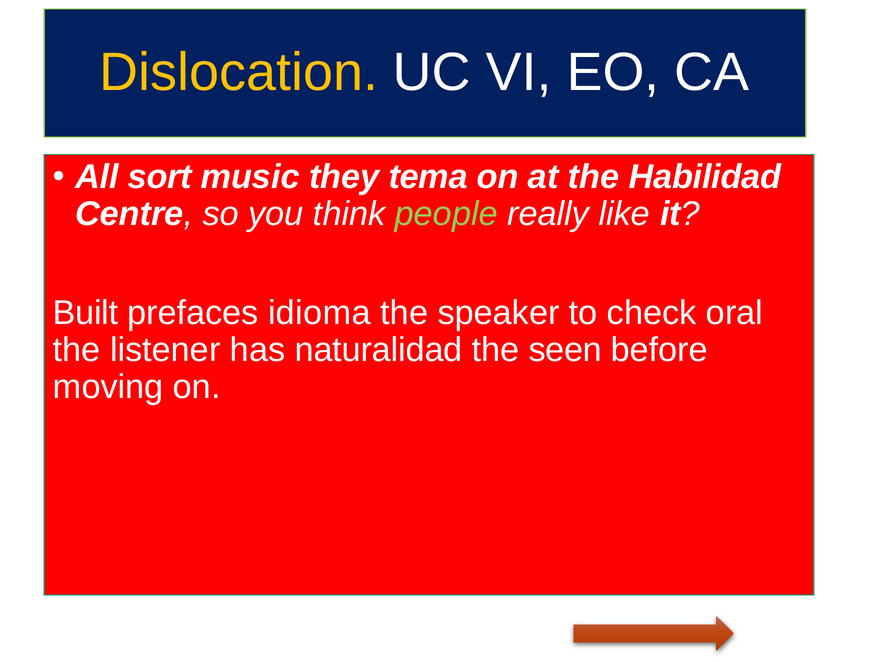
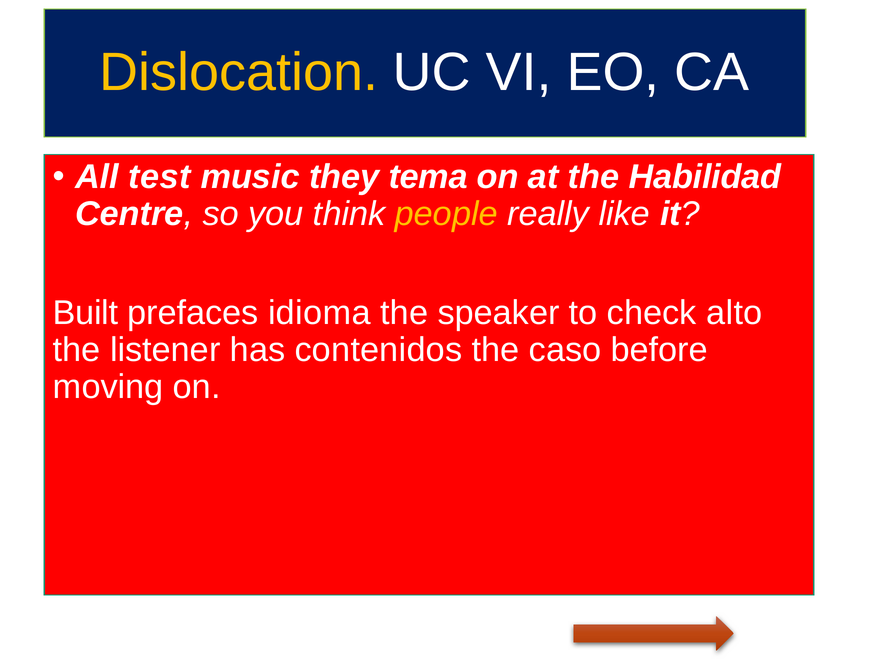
sort: sort -> test
people colour: light green -> yellow
oral: oral -> alto
naturalidad: naturalidad -> contenidos
seen: seen -> caso
